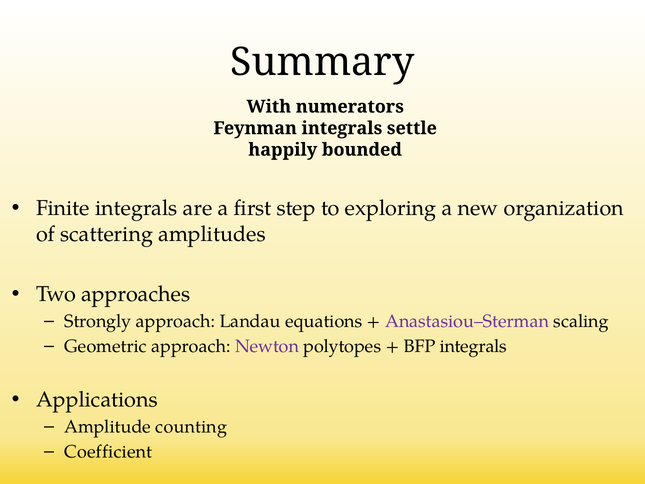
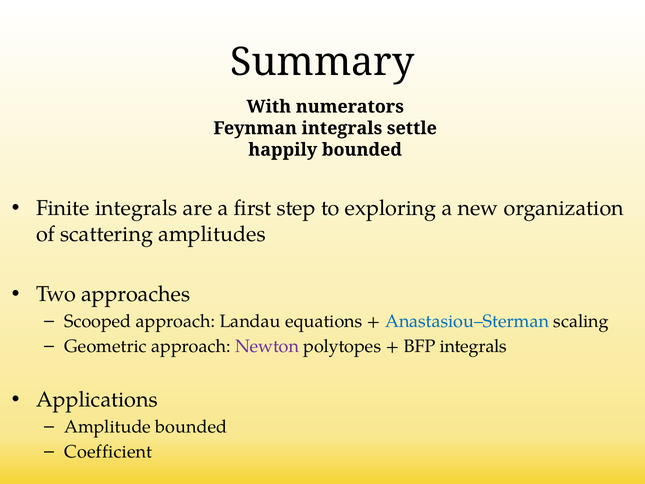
Strongly: Strongly -> Scooped
Anastasiou–Sterman colour: purple -> blue
Amplitude counting: counting -> bounded
